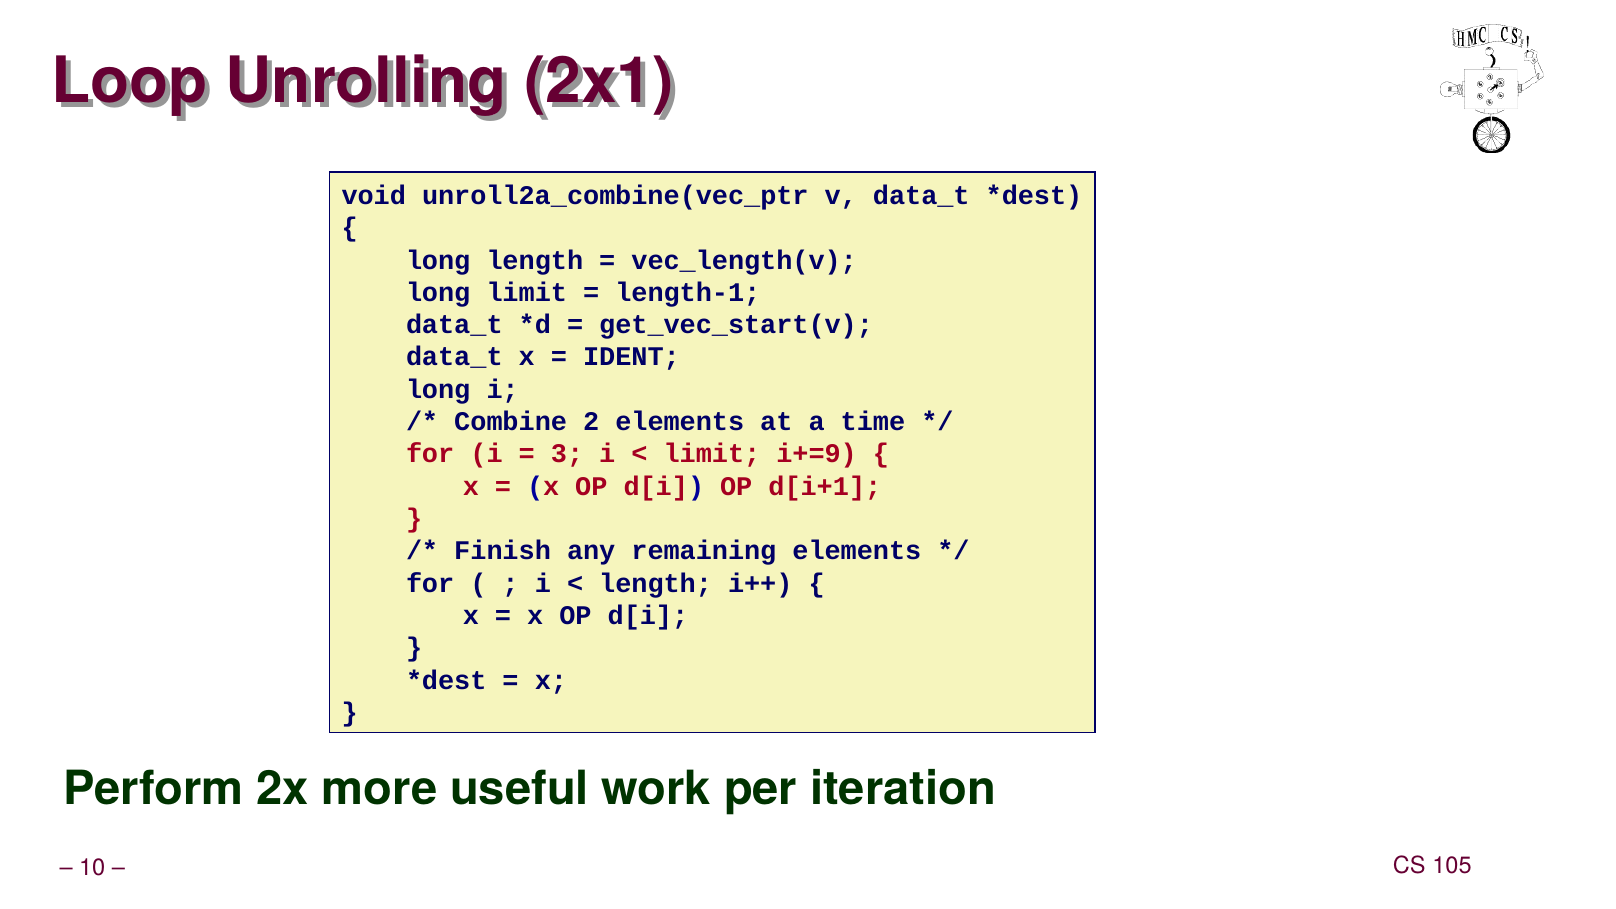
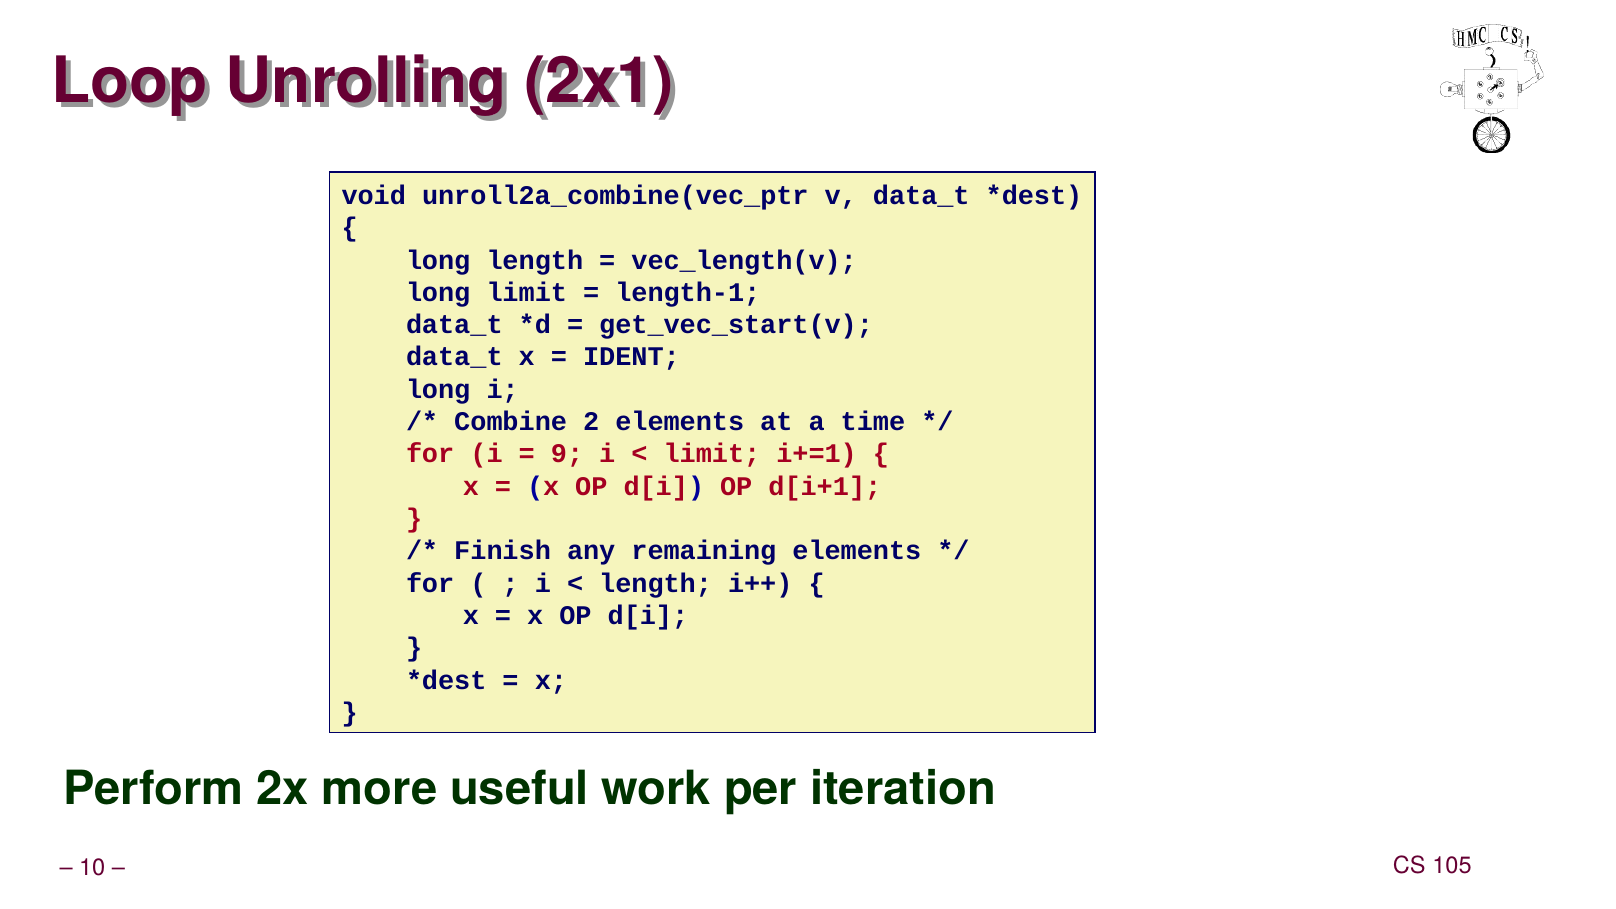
3: 3 -> 9
i+=9: i+=9 -> i+=1
